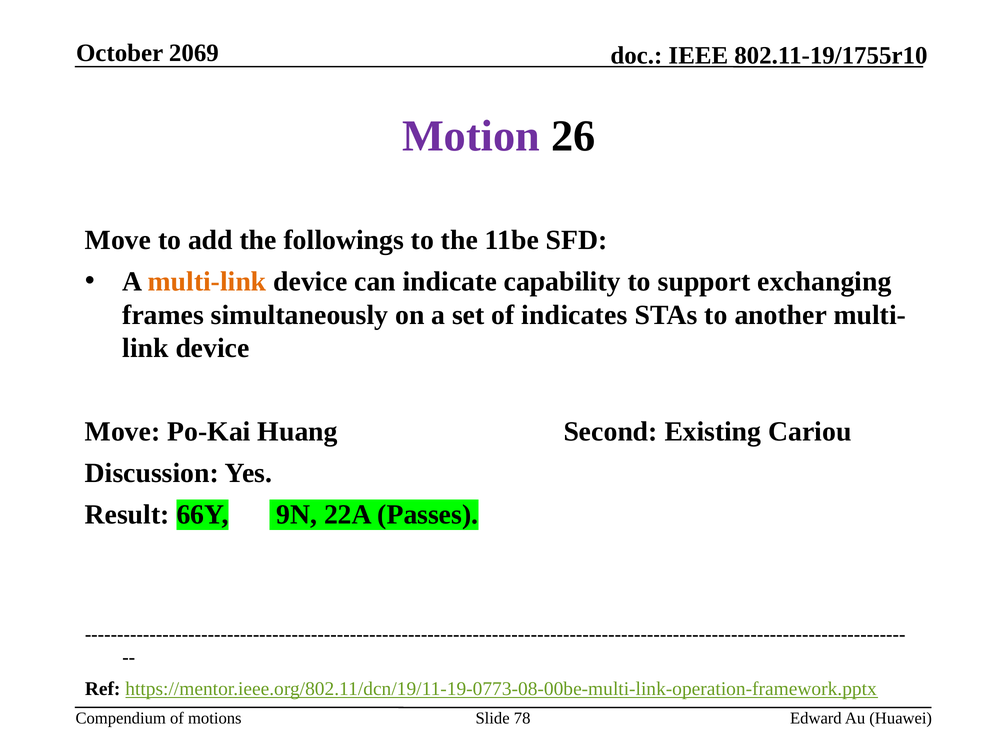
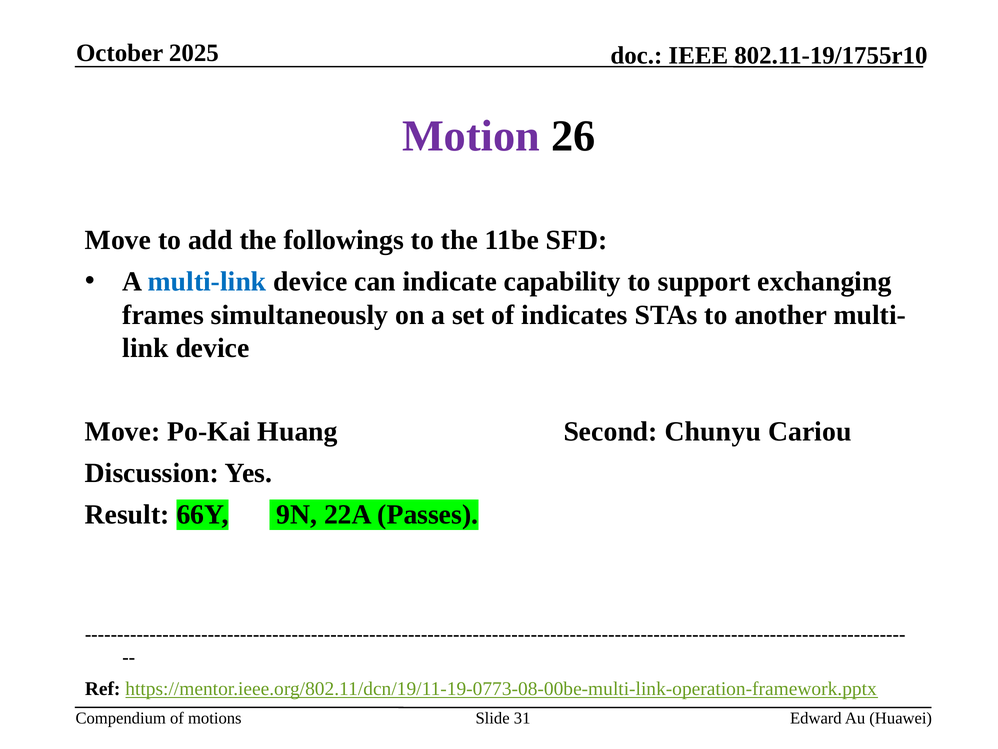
2069: 2069 -> 2025
multi-link colour: orange -> blue
Existing: Existing -> Chunyu
78: 78 -> 31
